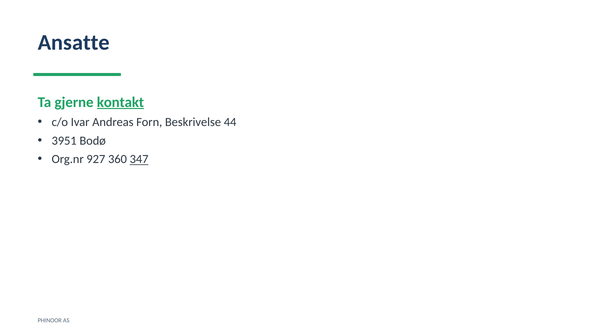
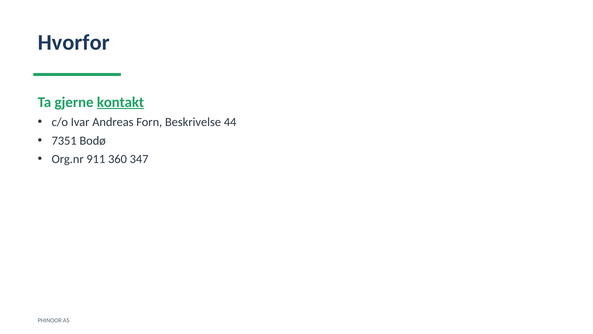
Ansatte: Ansatte -> Hvorfor
3951: 3951 -> 7351
927: 927 -> 911
347 underline: present -> none
